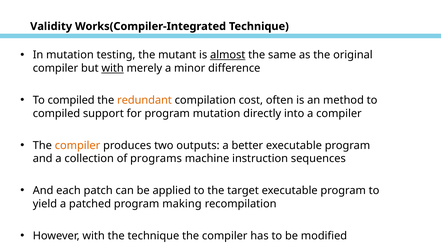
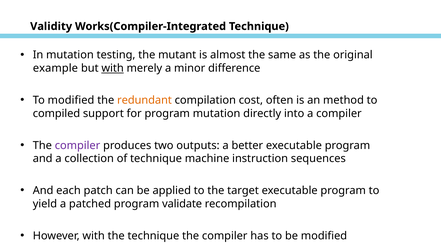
almost underline: present -> none
compiler at (55, 68): compiler -> example
compiled at (71, 100): compiled -> modified
compiler at (78, 145) colour: orange -> purple
of programs: programs -> technique
making: making -> validate
